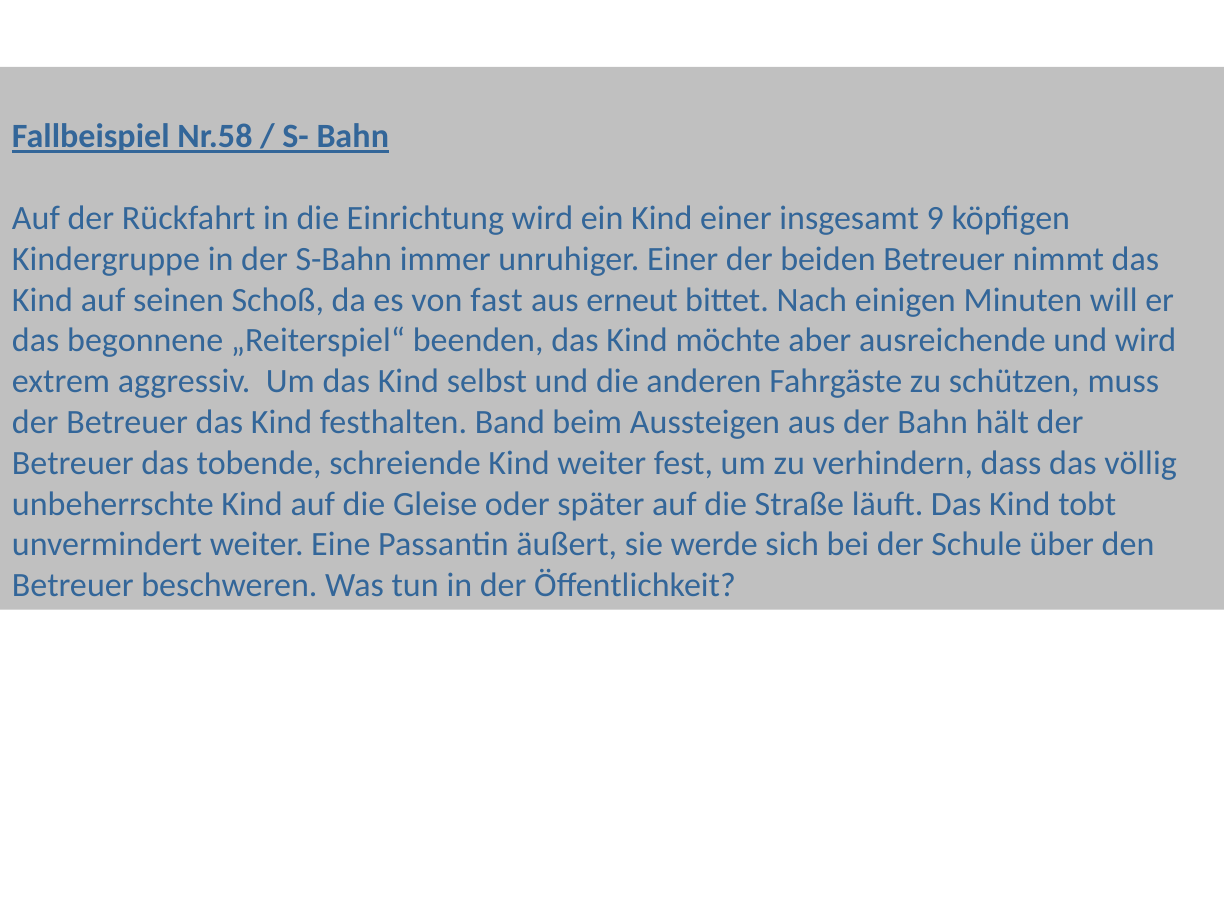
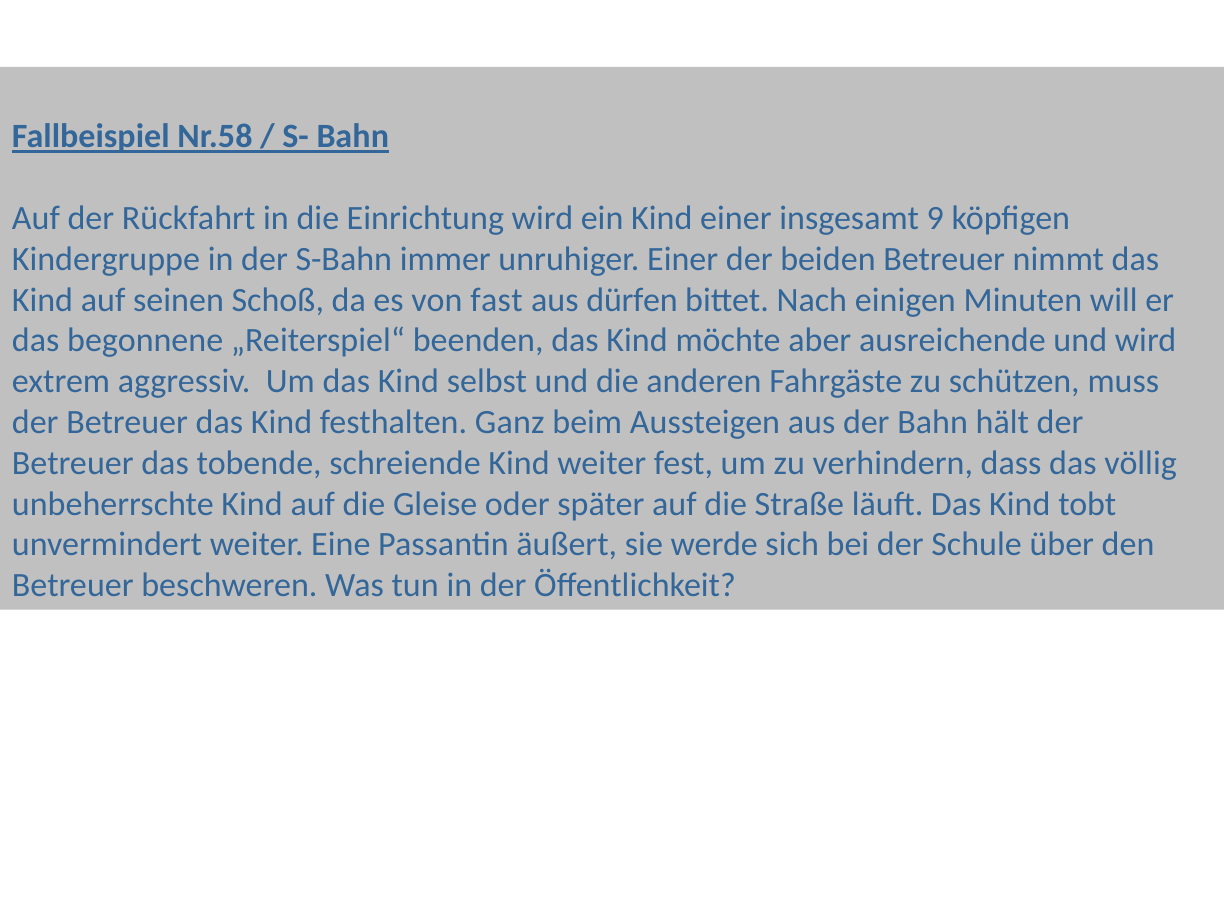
erneut: erneut -> dürfen
Band: Band -> Ganz
